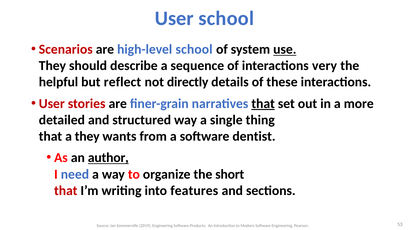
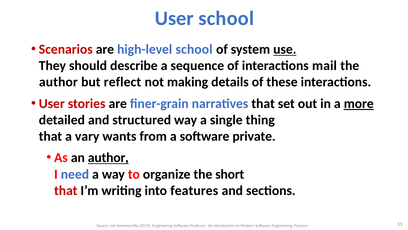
very: very -> mail
helpful at (58, 82): helpful -> author
directly: directly -> making
that at (263, 103) underline: present -> none
more underline: none -> present
a they: they -> vary
dentist: dentist -> private
